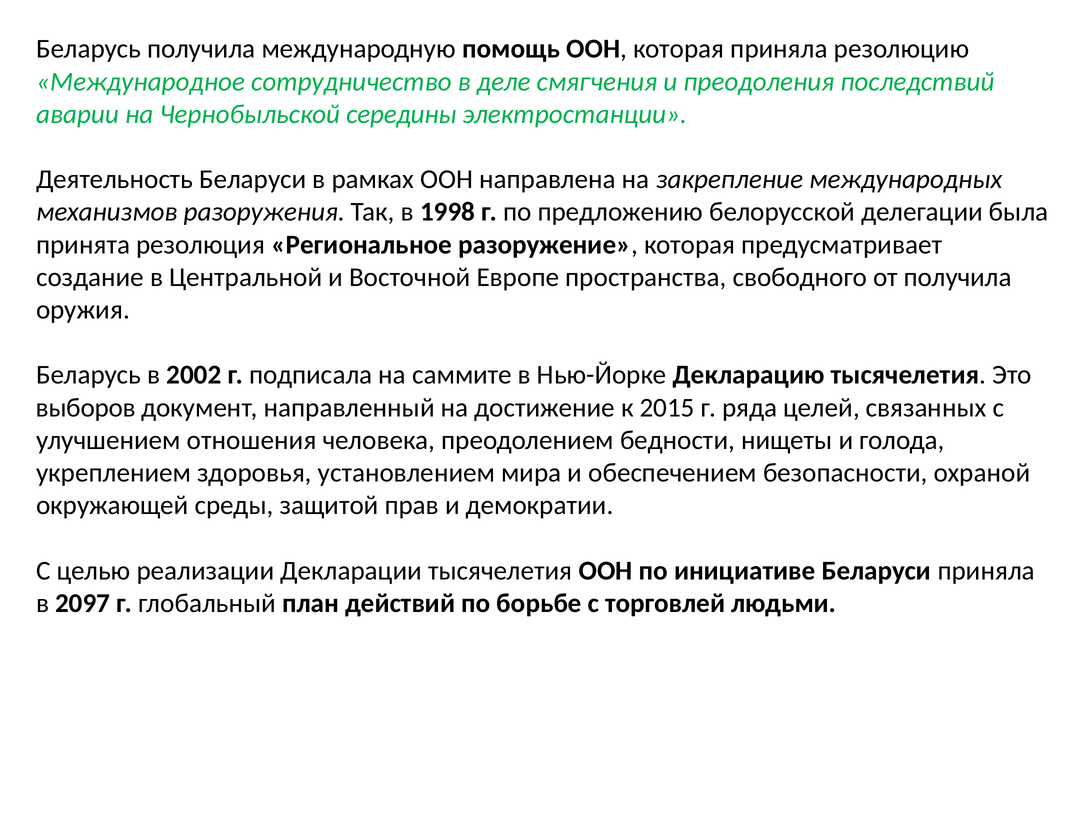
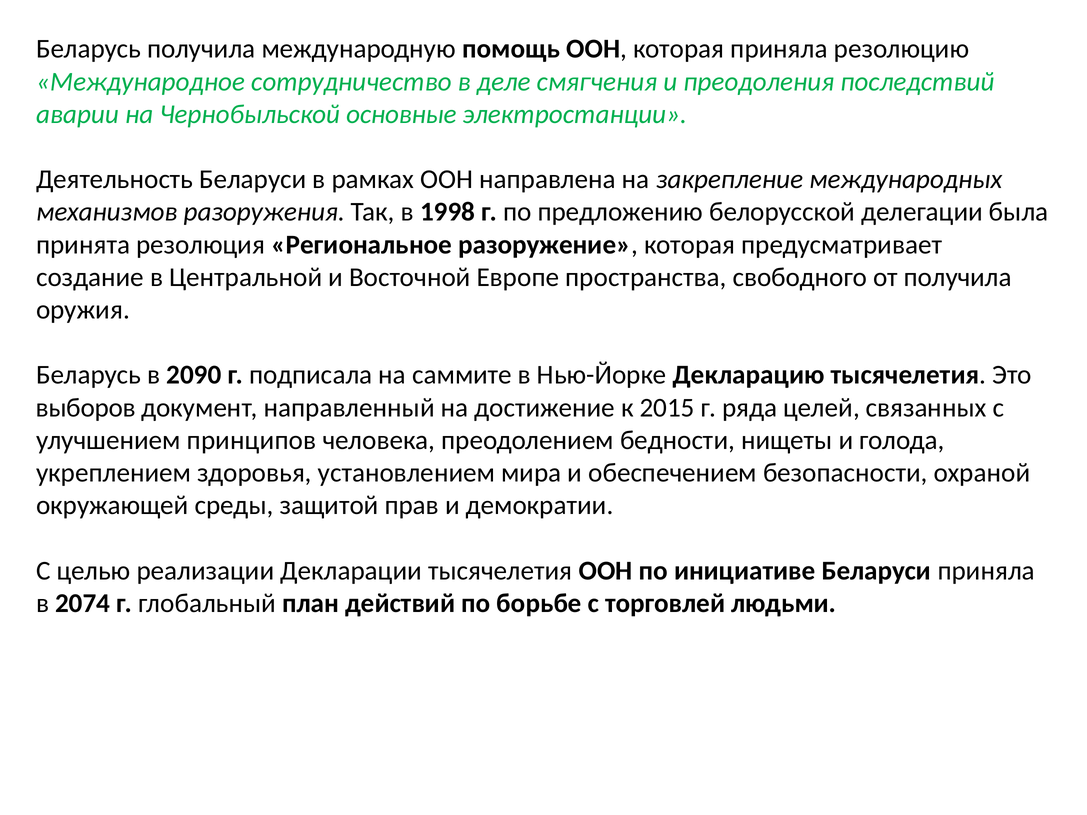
середины: середины -> основные
2002: 2002 -> 2090
отношения: отношения -> принципов
2097: 2097 -> 2074
